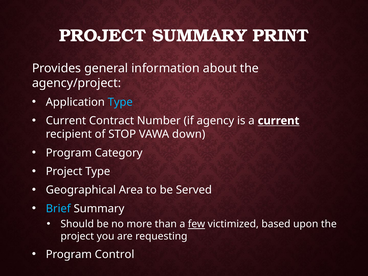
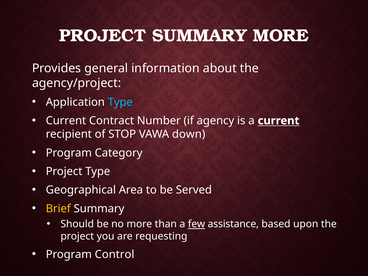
SUMMARY PRINT: PRINT -> MORE
Brief colour: light blue -> yellow
victimized: victimized -> assistance
